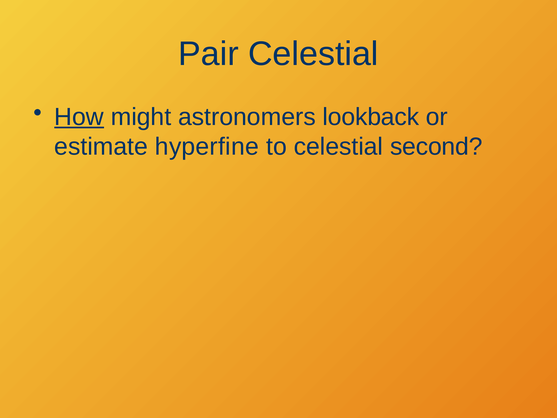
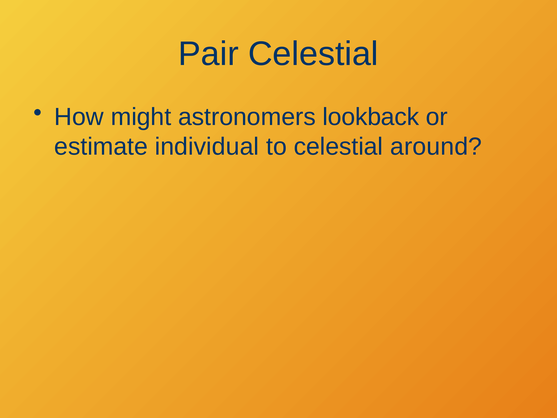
How underline: present -> none
hyperfine: hyperfine -> individual
second: second -> around
